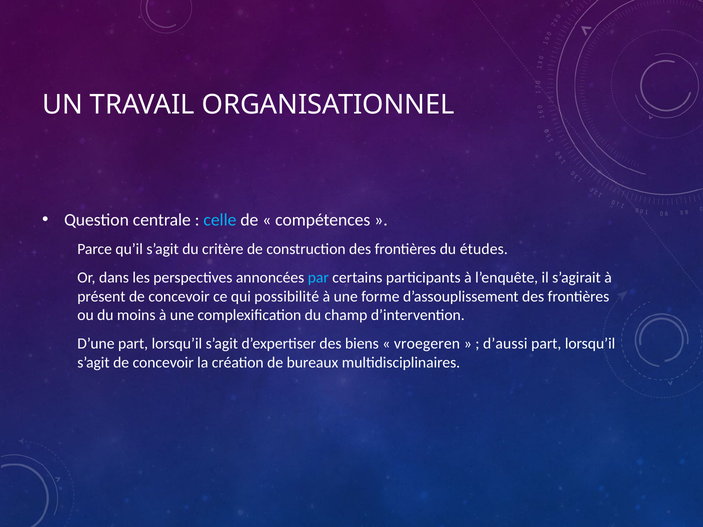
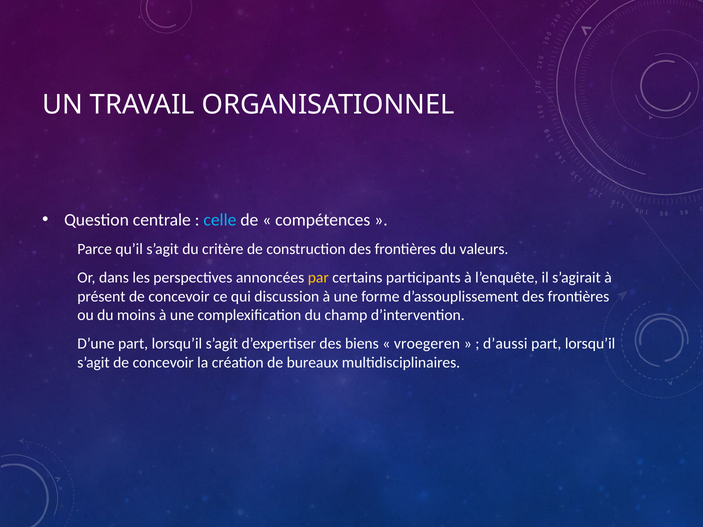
études: études -> valeurs
par colour: light blue -> yellow
possibilité: possibilité -> discussion
